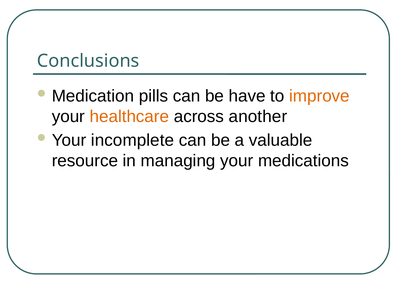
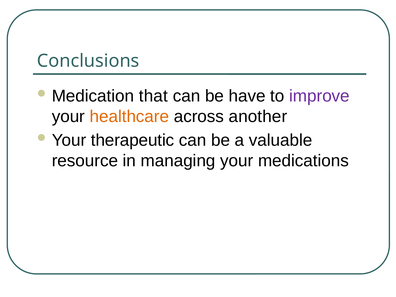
pills: pills -> that
improve colour: orange -> purple
incomplete: incomplete -> therapeutic
